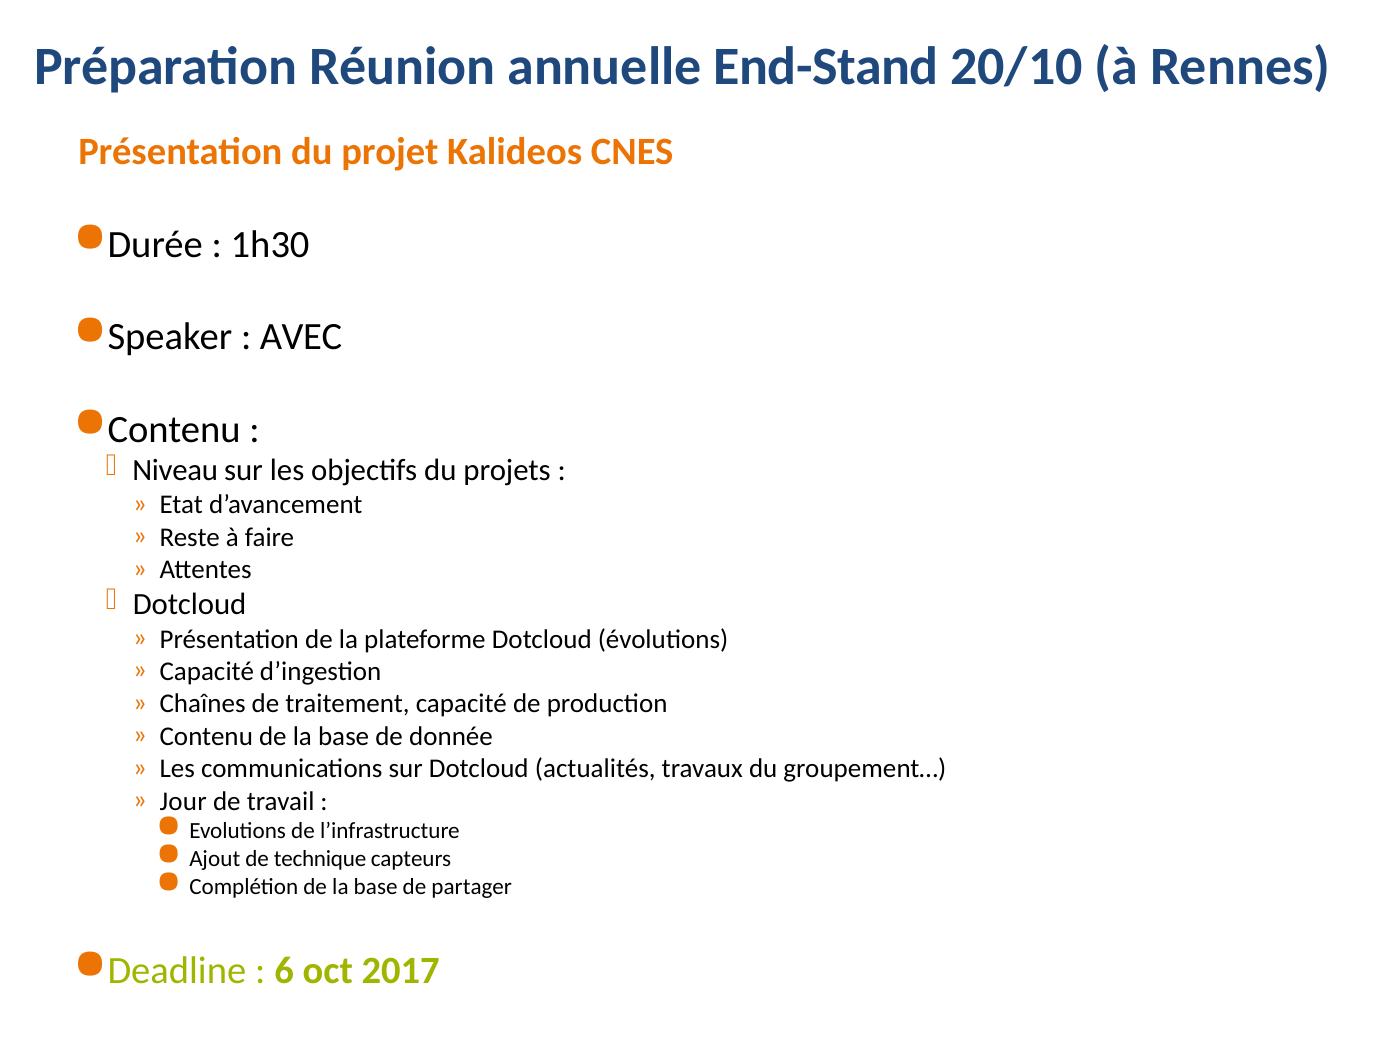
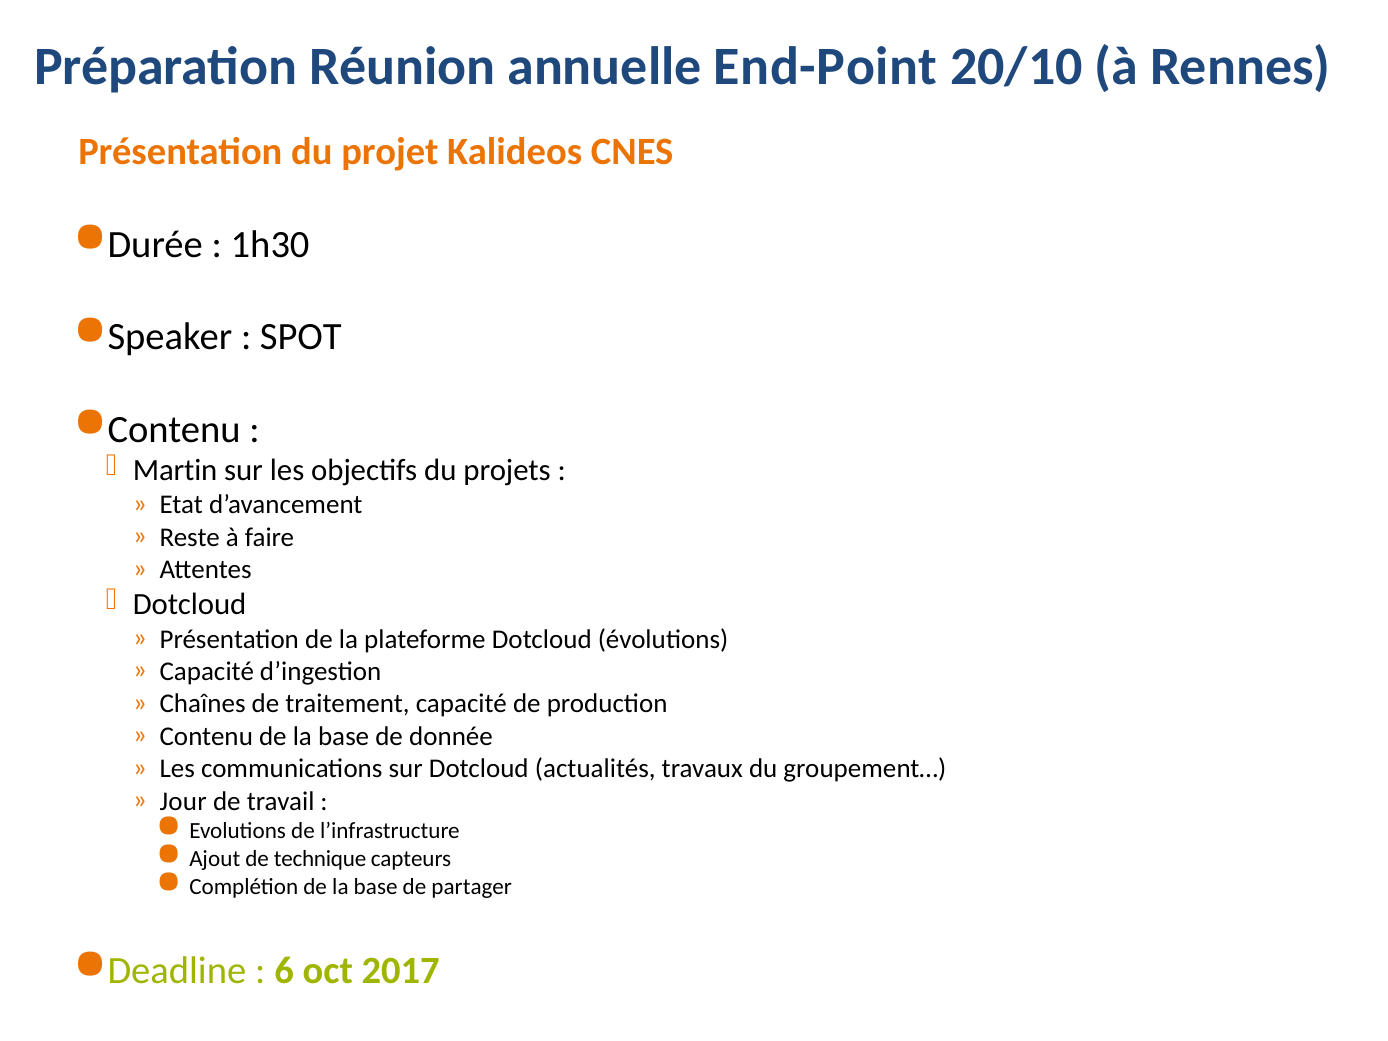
End-Stand: End-Stand -> End-Point
AVEC: AVEC -> SPOT
Niveau: Niveau -> Martin
